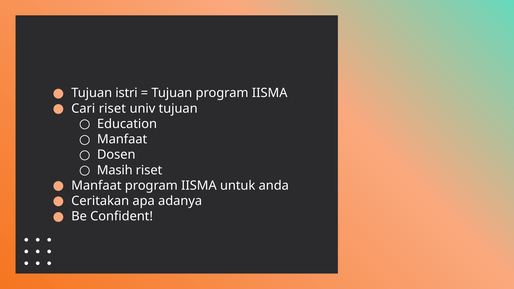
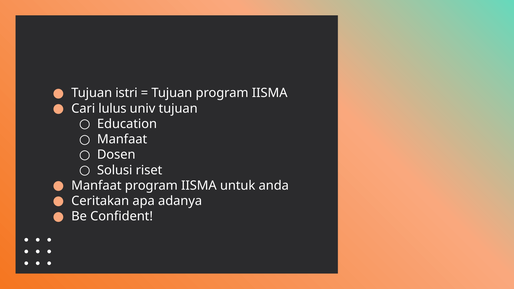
Cari riset: riset -> lulus
Masih: Masih -> Solusi
